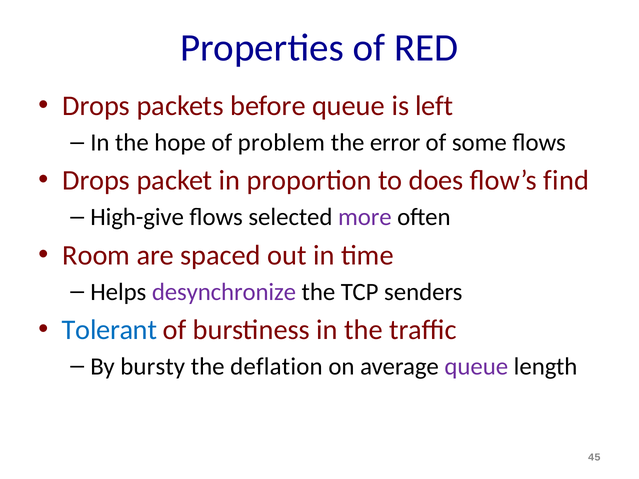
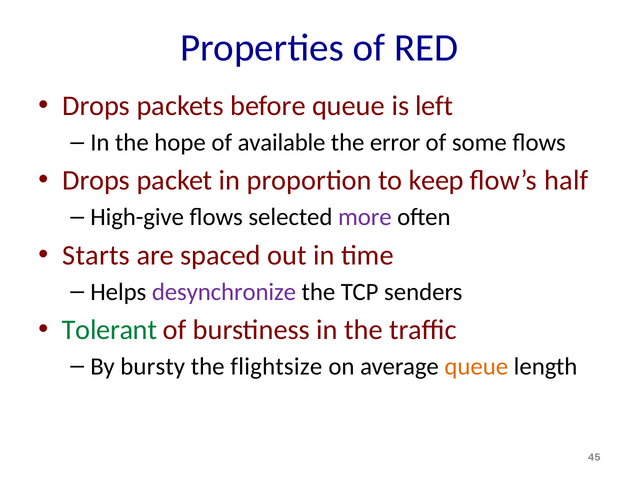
problem: problem -> available
does: does -> keep
find: find -> half
Room: Room -> Starts
Tolerant colour: blue -> green
deflation: deflation -> flightsize
queue at (476, 367) colour: purple -> orange
